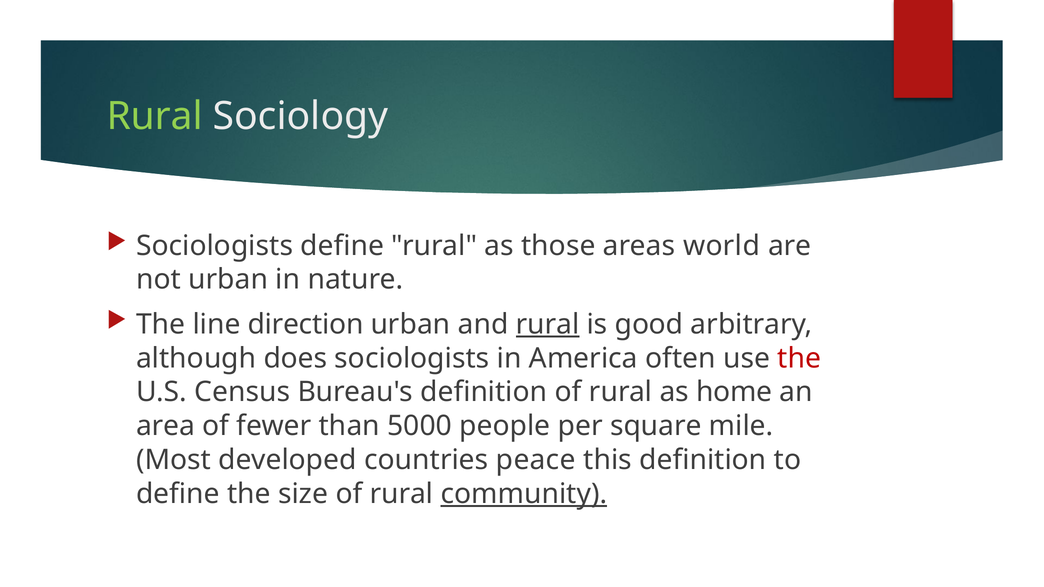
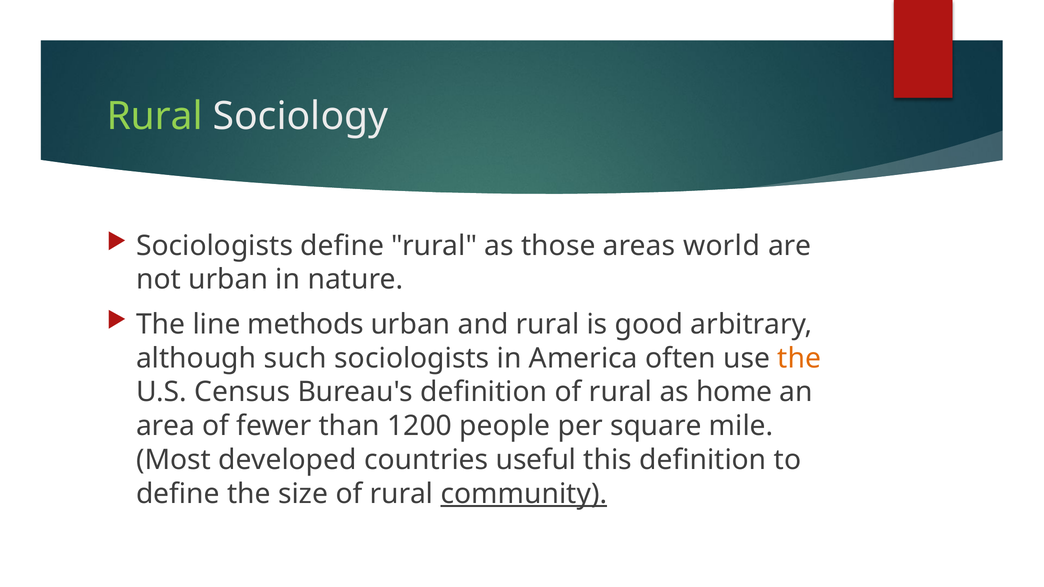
direction: direction -> methods
rural at (548, 324) underline: present -> none
does: does -> such
the at (799, 358) colour: red -> orange
5000: 5000 -> 1200
peace: peace -> useful
